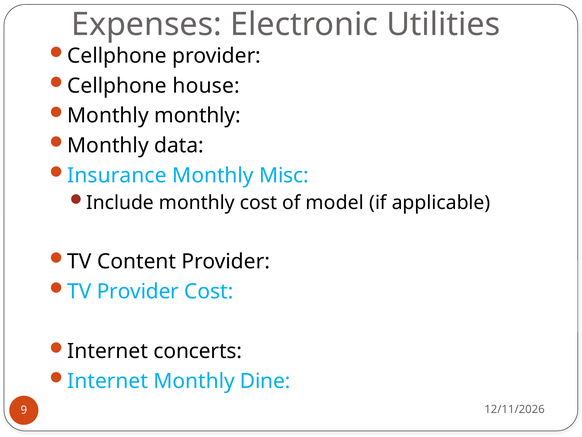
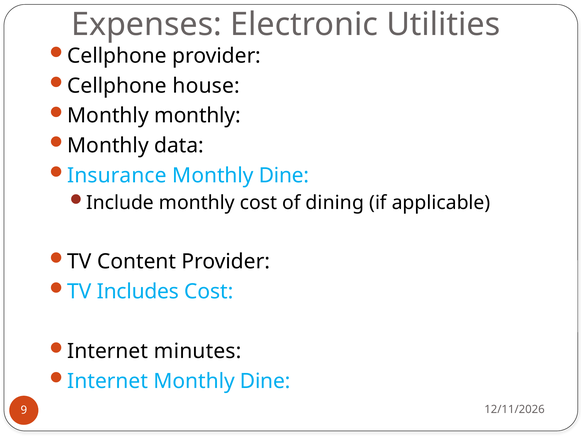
Misc at (284, 175): Misc -> Dine
model: model -> dining
TV Provider: Provider -> Includes
concerts: concerts -> minutes
